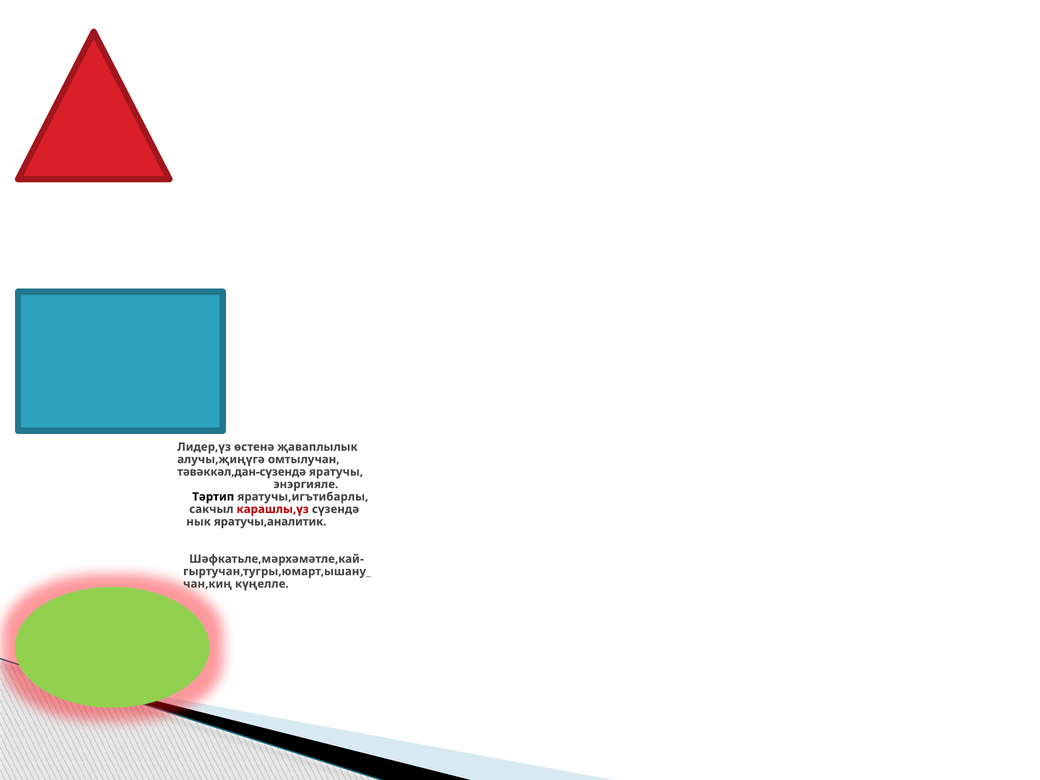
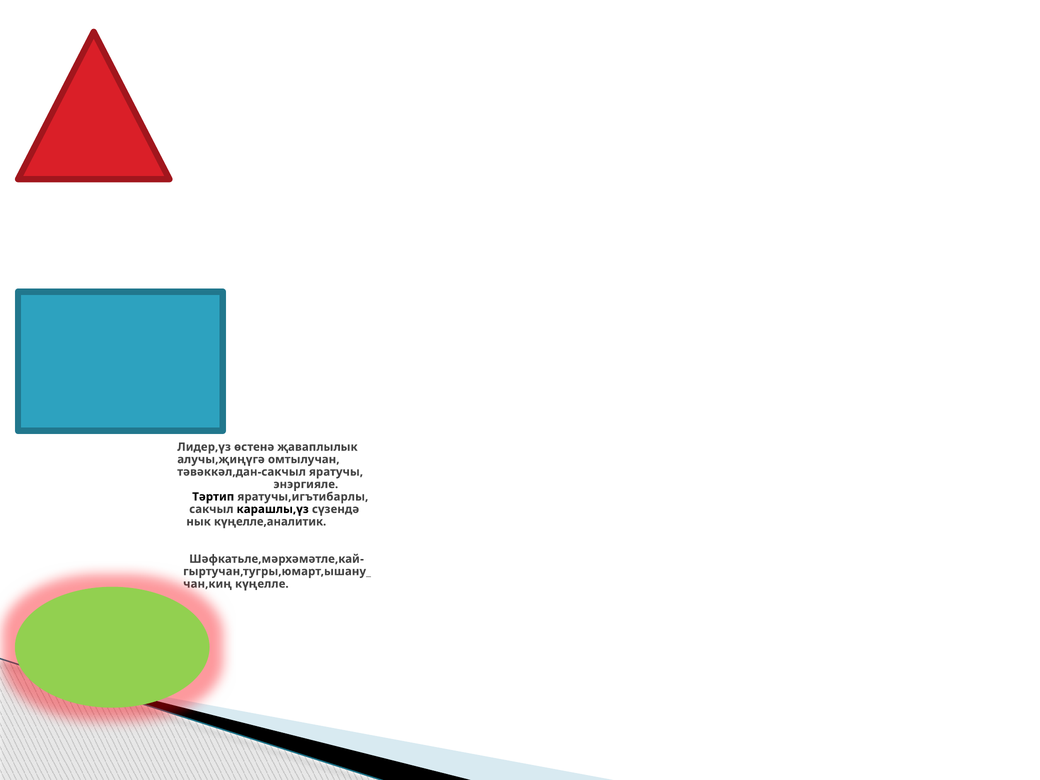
тәвәккәл,дан-сүзендә: тәвәккәл,дан-сүзендә -> тәвәккәл,дан-сакчыл
карашлы,үз colour: red -> black
яратучы,аналитик: яратучы,аналитик -> күңелле,аналитик
